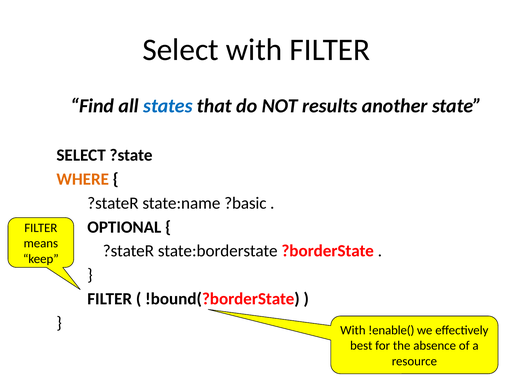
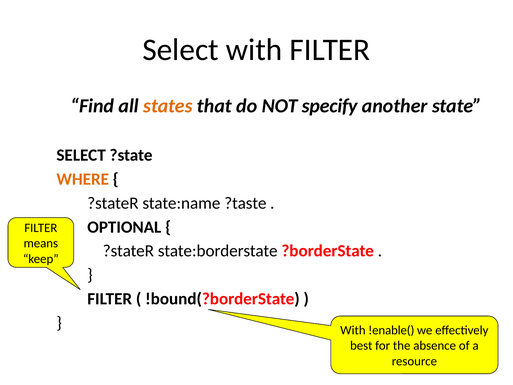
states colour: blue -> orange
results: results -> specify
?basic: ?basic -> ?taste
